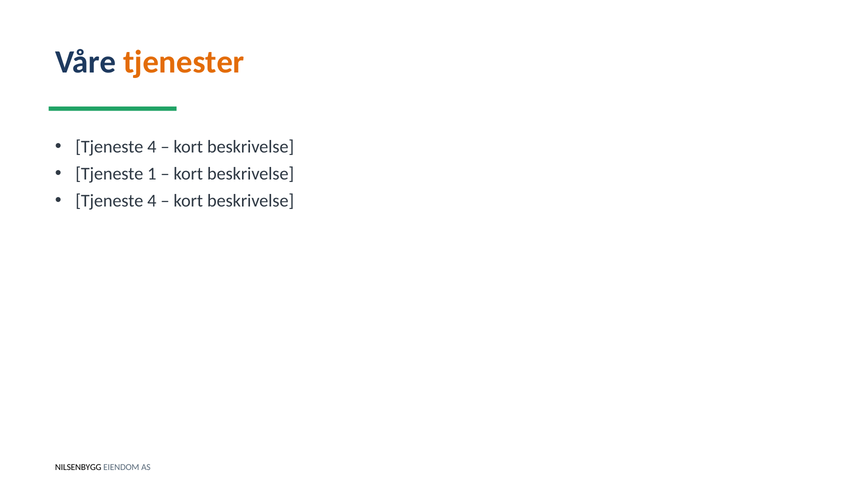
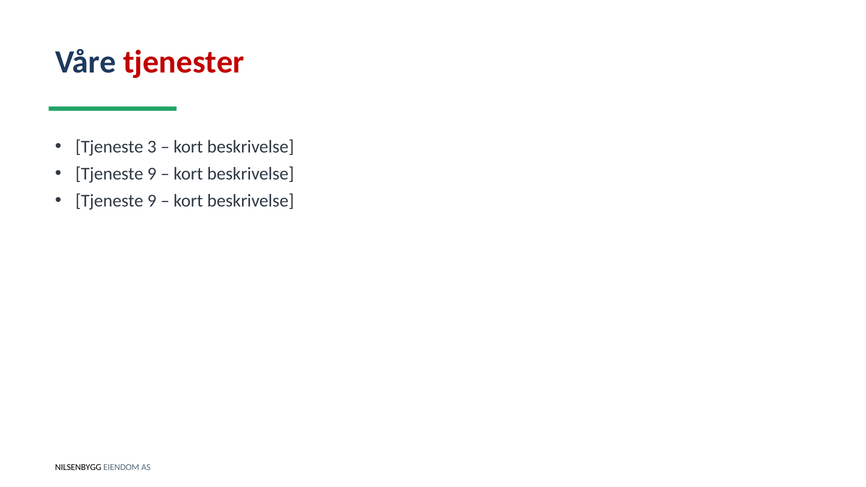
tjenester colour: orange -> red
4 at (152, 147): 4 -> 3
1 at (152, 174): 1 -> 9
4 at (152, 201): 4 -> 9
